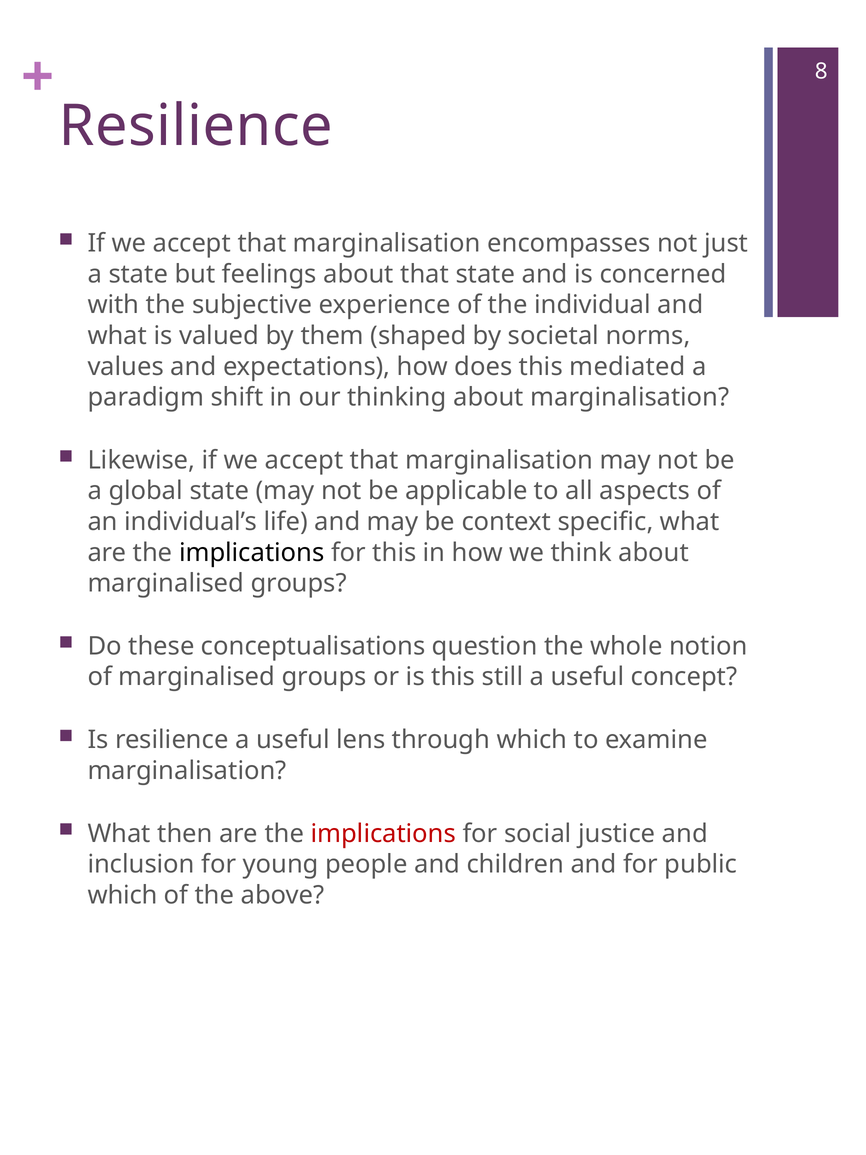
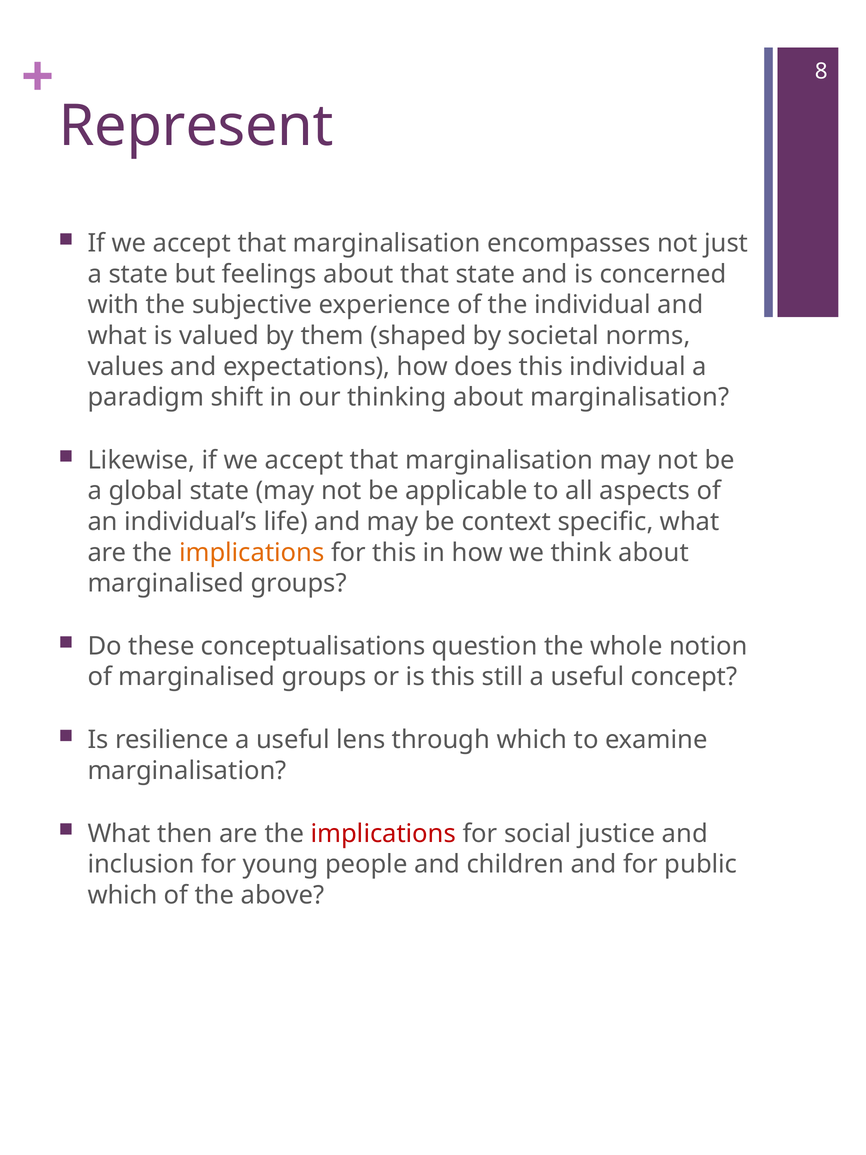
Resilience at (196, 126): Resilience -> Represent
this mediated: mediated -> individual
implications at (252, 552) colour: black -> orange
